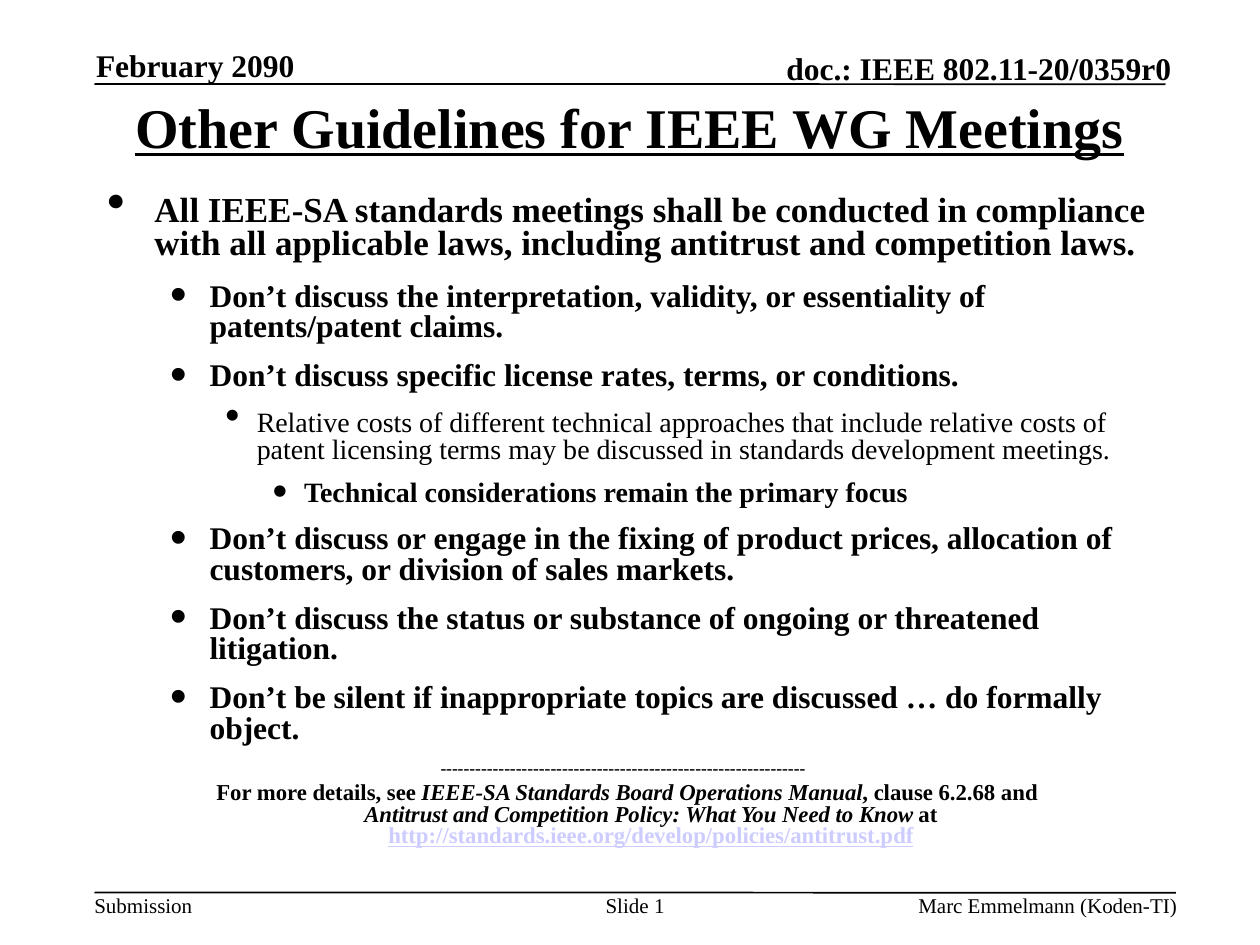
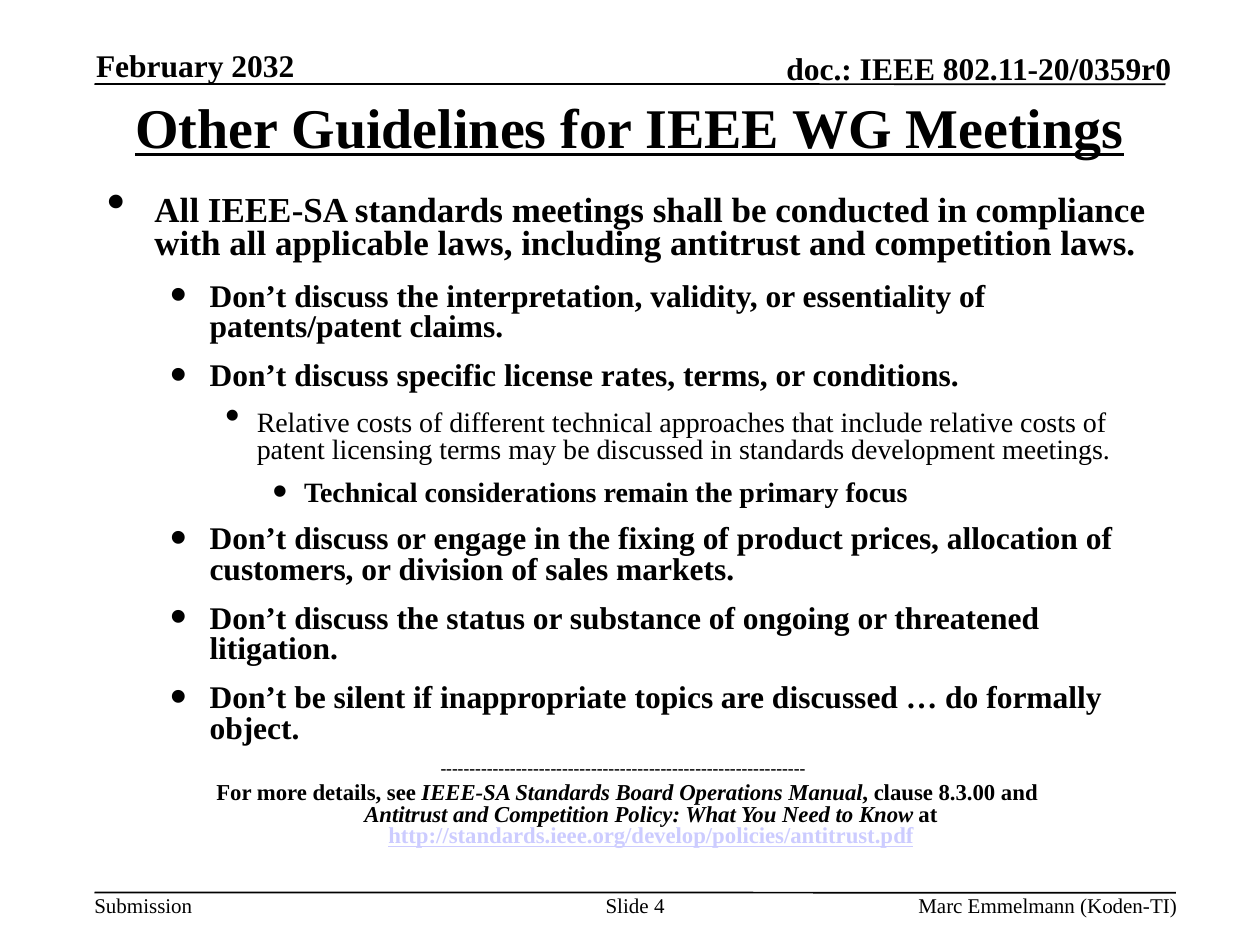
2090: 2090 -> 2032
6.2.68: 6.2.68 -> 8.3.00
1: 1 -> 4
